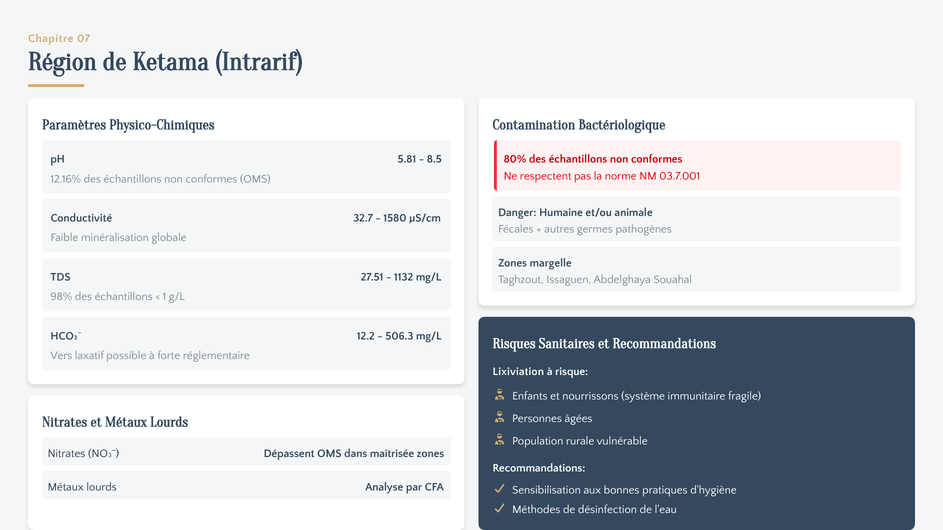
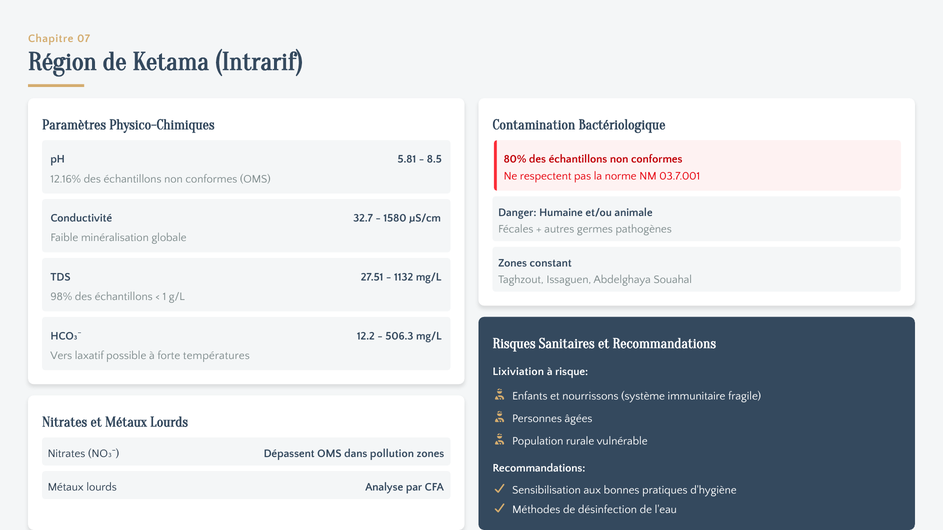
margelle: margelle -> constant
réglementaire: réglementaire -> températures
maîtrisée: maîtrisée -> pollution
